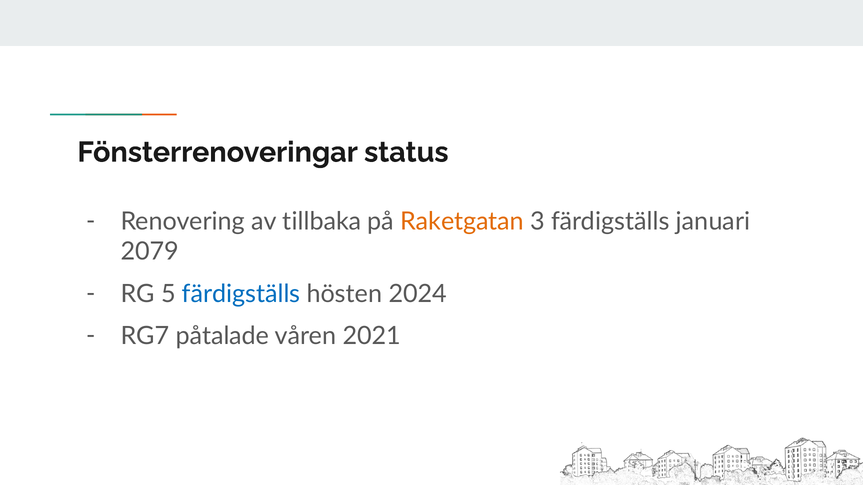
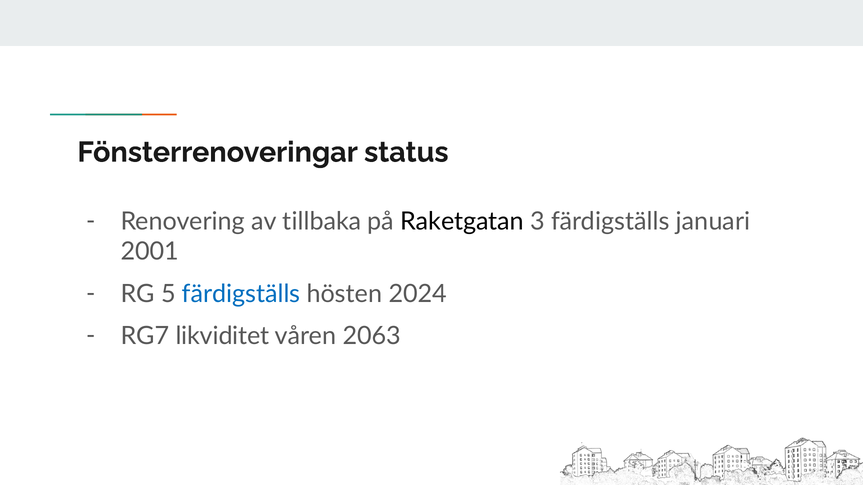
Raketgatan colour: orange -> black
2079: 2079 -> 2001
påtalade: påtalade -> likviditet
2021: 2021 -> 2063
